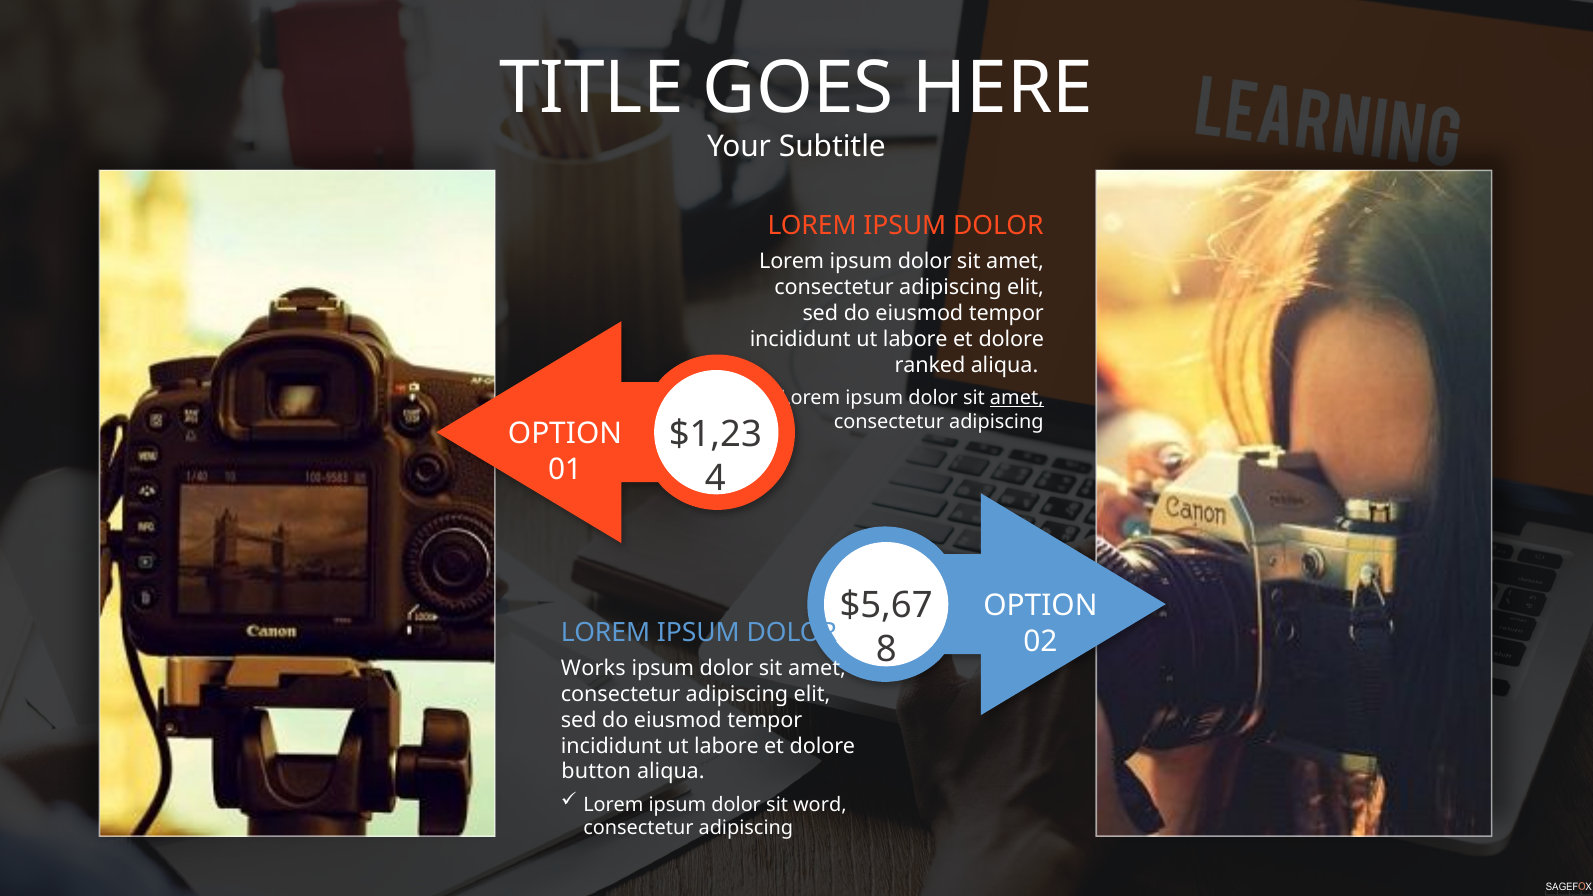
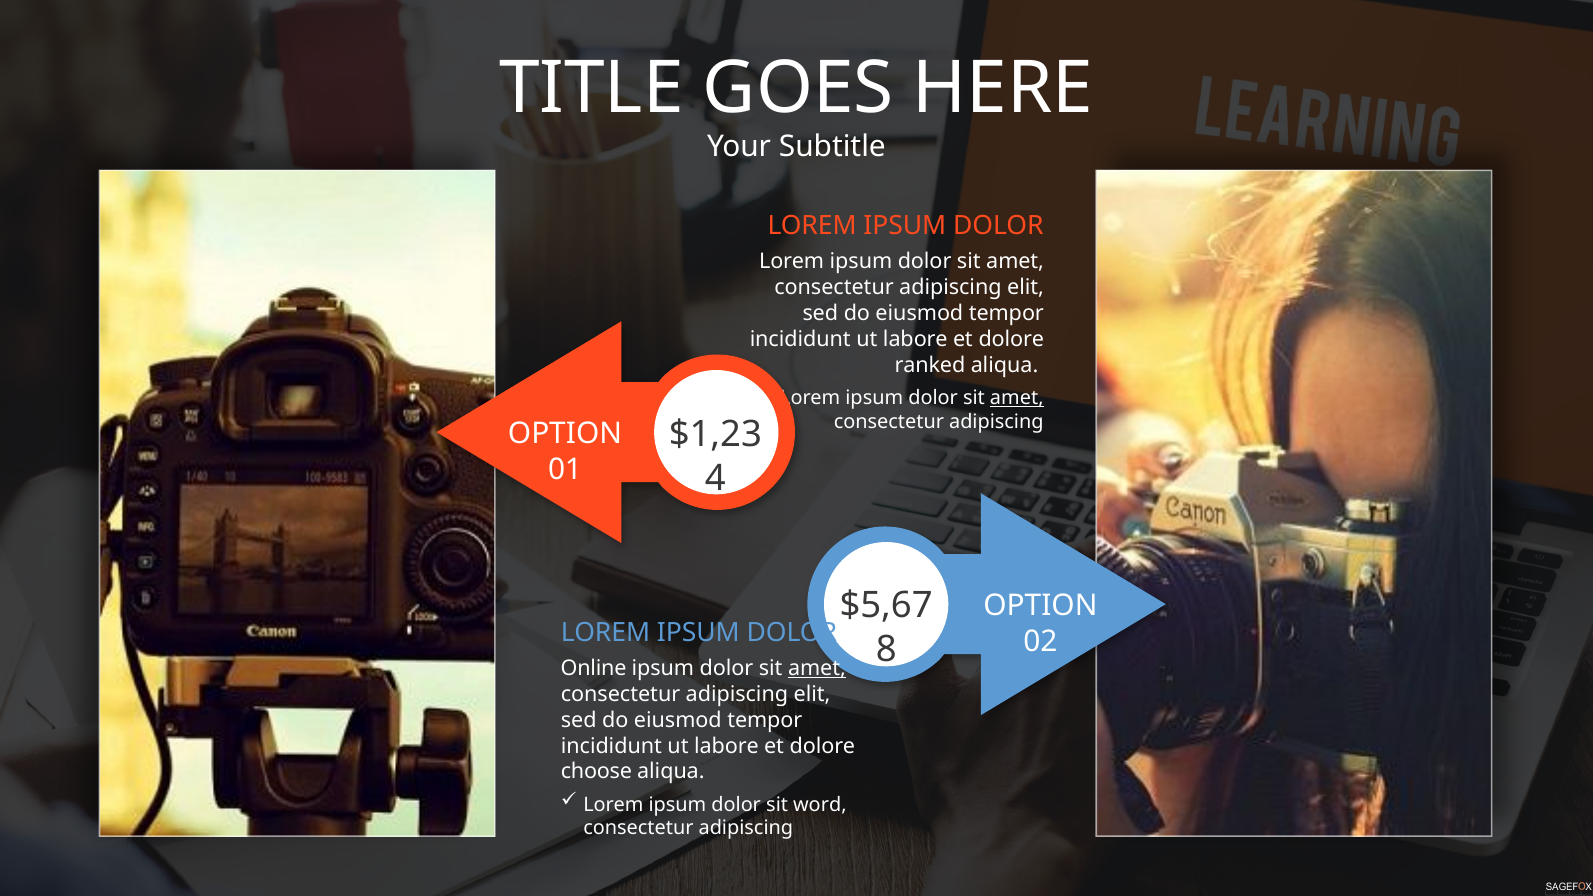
Works: Works -> Online
amet at (817, 668) underline: none -> present
button: button -> choose
